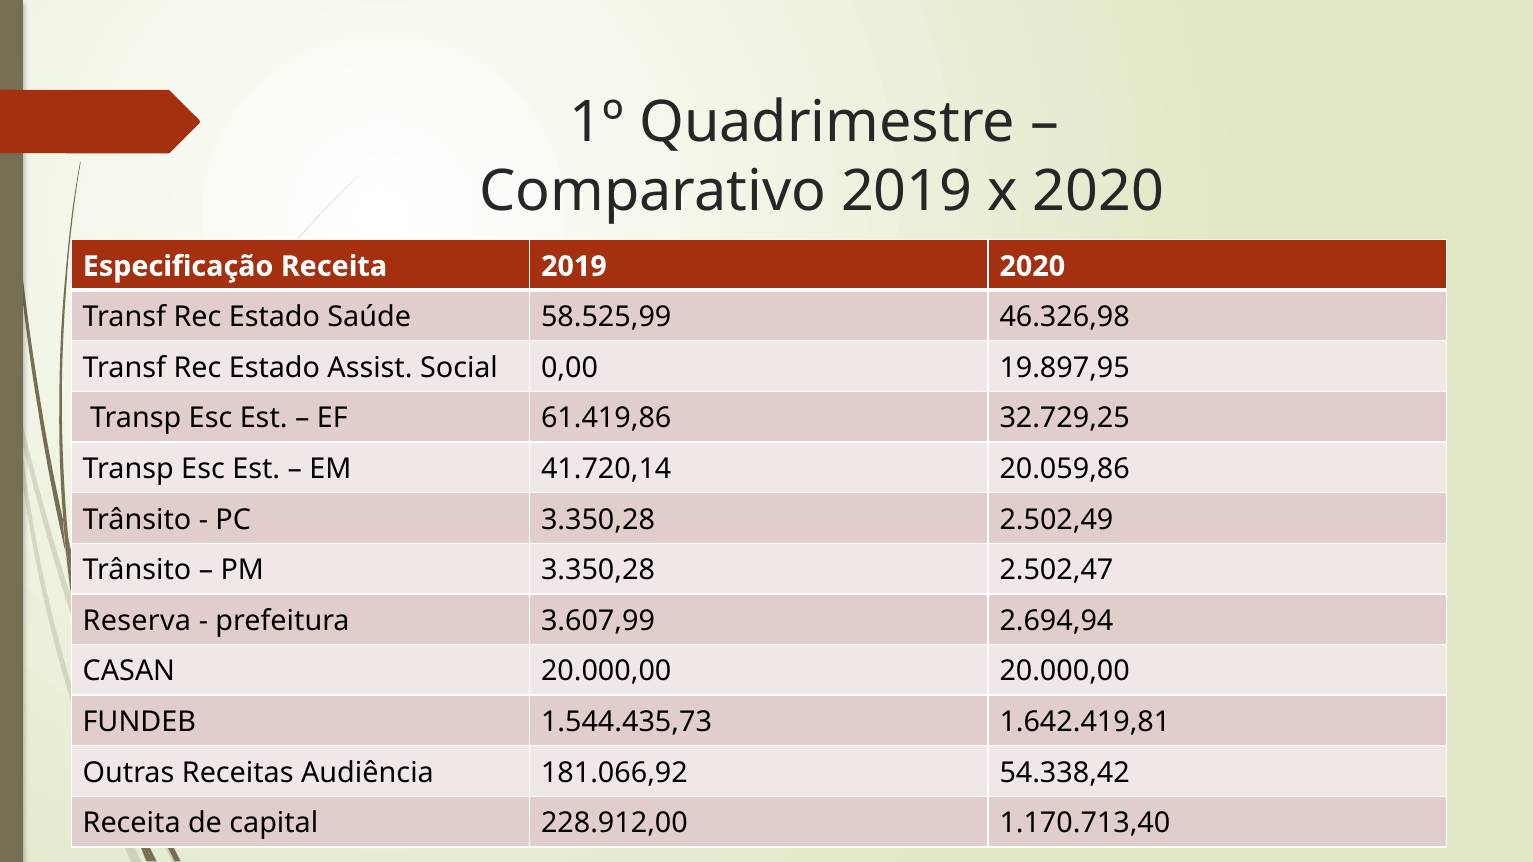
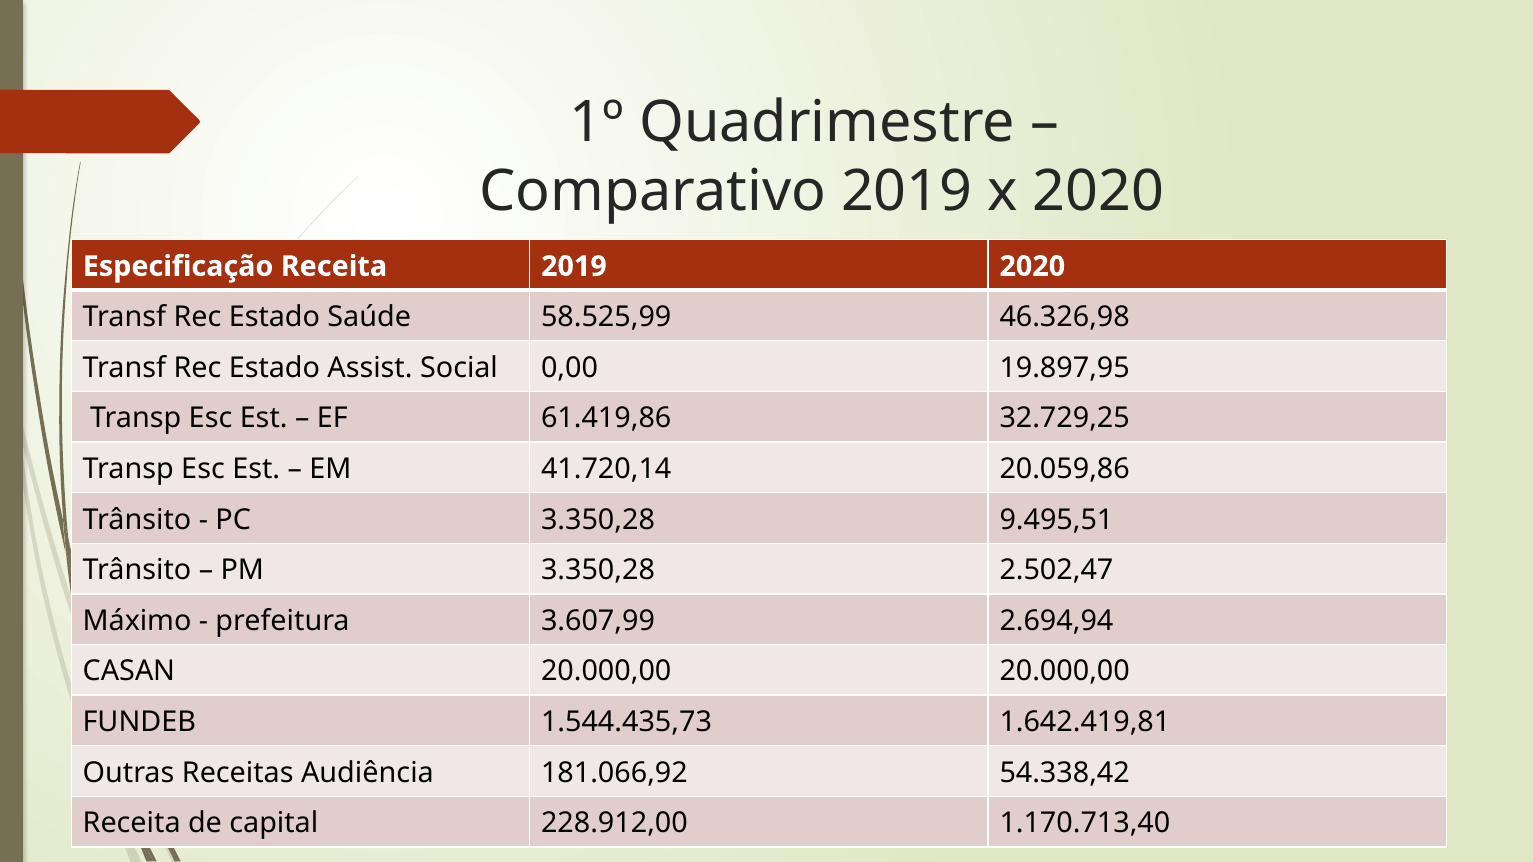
2.502,49: 2.502,49 -> 9.495,51
Reserva: Reserva -> Máximo
